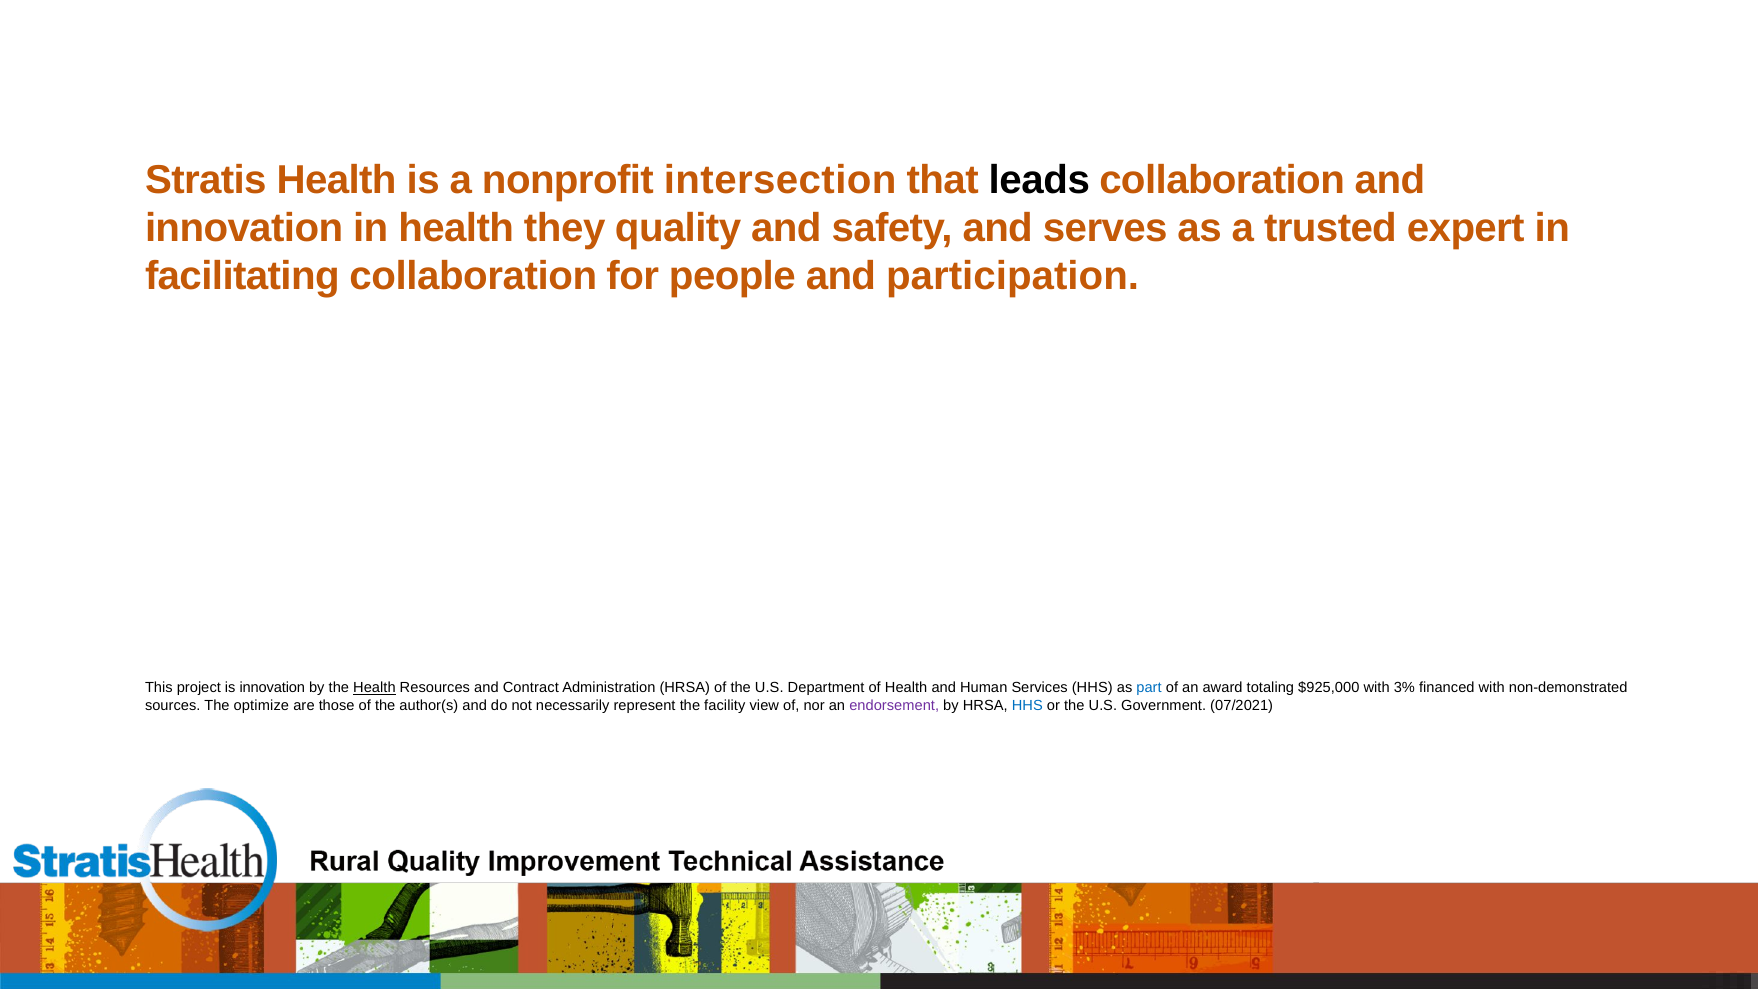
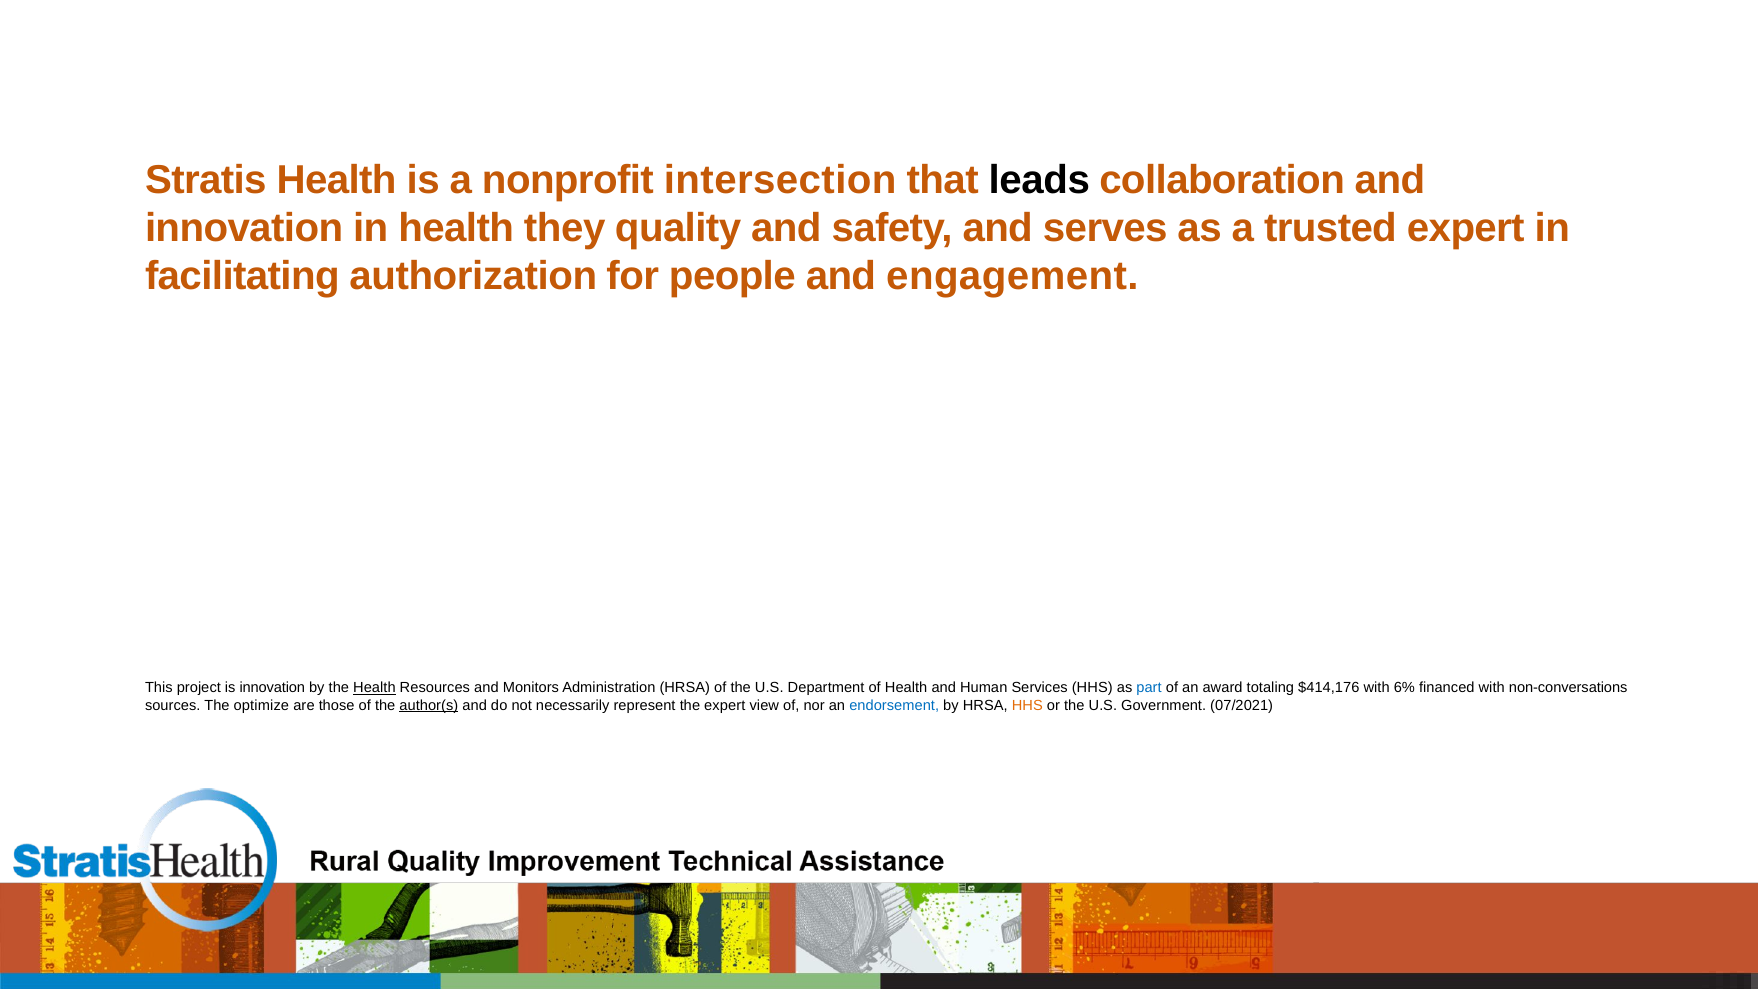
facilitating collaboration: collaboration -> authorization
participation: participation -> engagement
Contract: Contract -> Monitors
$925,000: $925,000 -> $414,176
3%: 3% -> 6%
non-demonstrated: non-demonstrated -> non-conversations
author(s underline: none -> present
the facility: facility -> expert
endorsement colour: purple -> blue
HHS at (1027, 705) colour: blue -> orange
